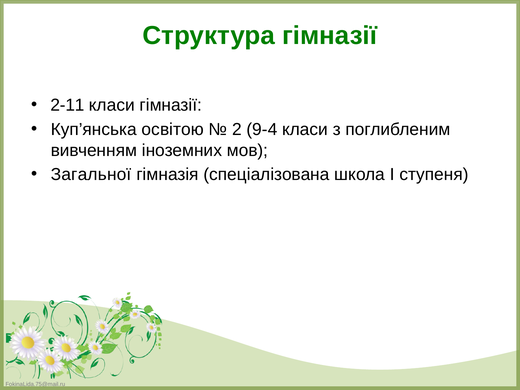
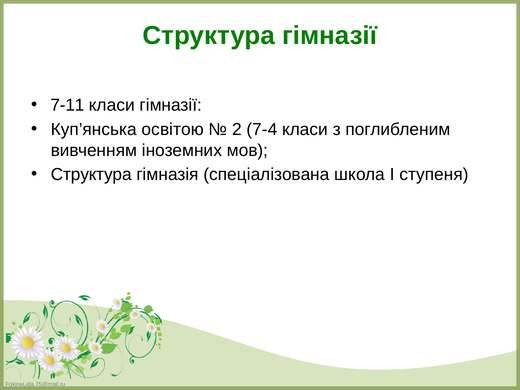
2-11: 2-11 -> 7-11
9-4: 9-4 -> 7-4
Загальної at (91, 175): Загальної -> Структура
